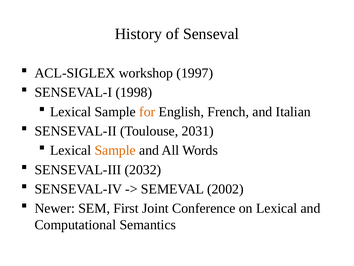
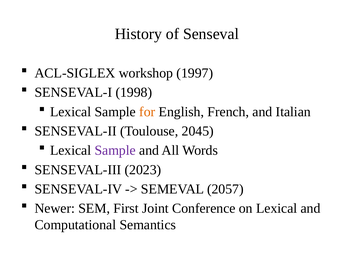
2031: 2031 -> 2045
Sample at (115, 150) colour: orange -> purple
2032: 2032 -> 2023
2002: 2002 -> 2057
